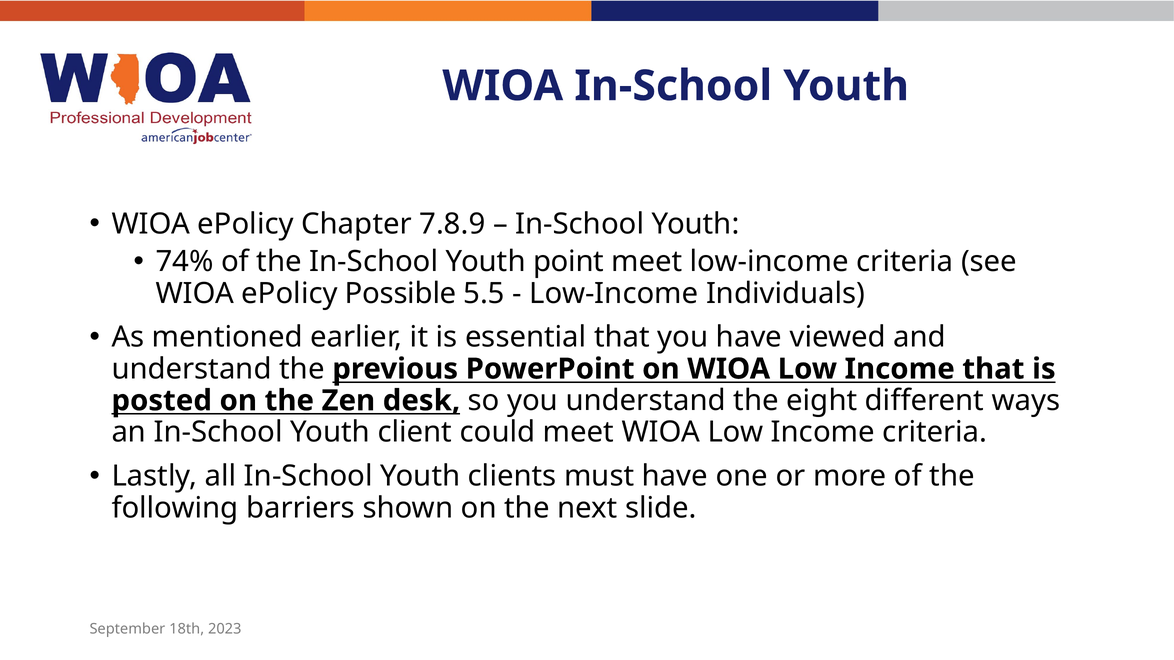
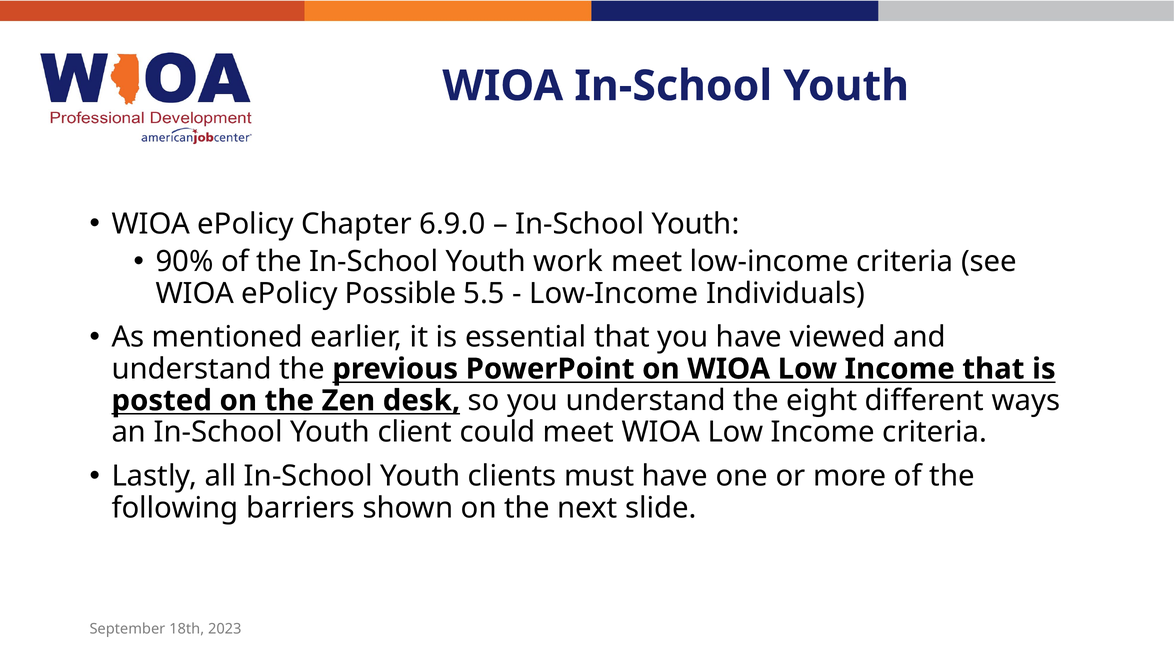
7.8.9: 7.8.9 -> 6.9.0
74%: 74% -> 90%
point: point -> work
